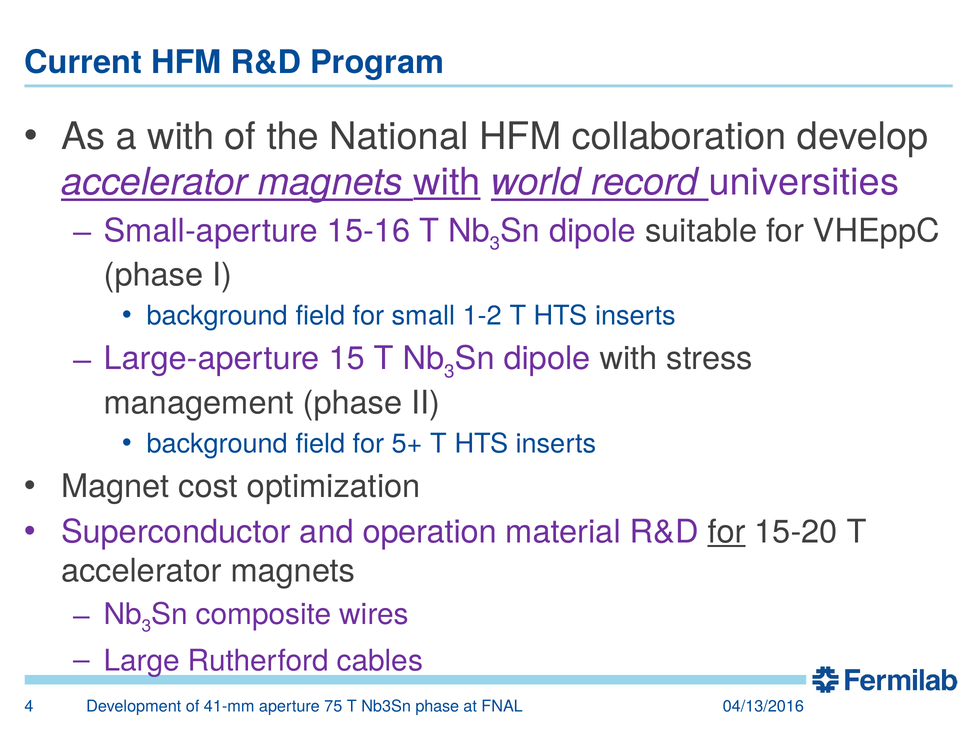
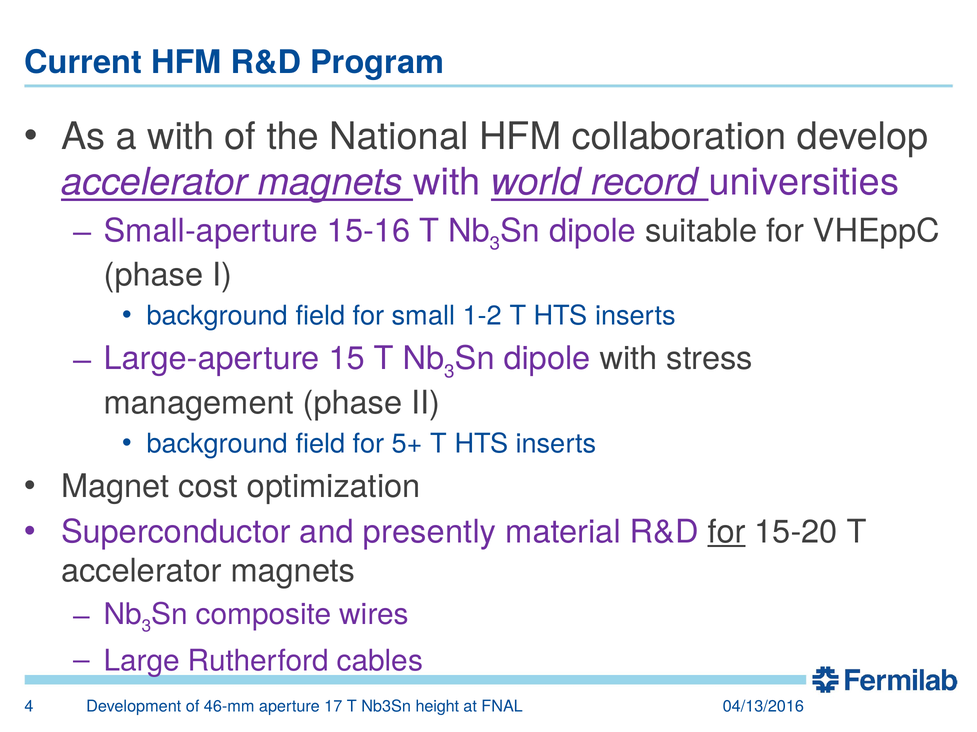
with at (447, 183) underline: present -> none
operation: operation -> presently
41-mm: 41-mm -> 46-mm
75: 75 -> 17
Nb3Sn phase: phase -> height
